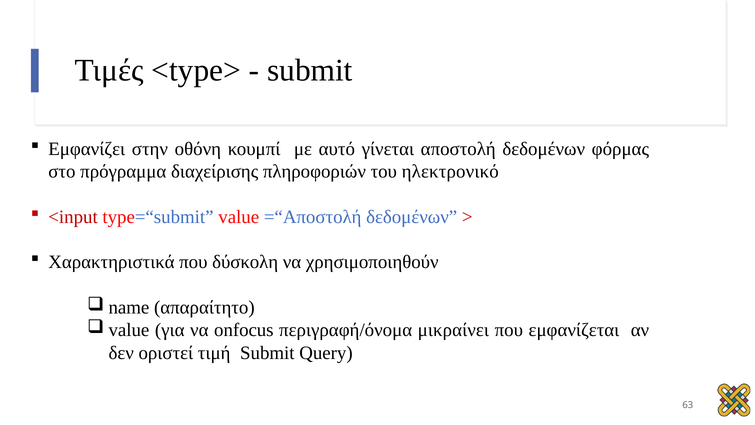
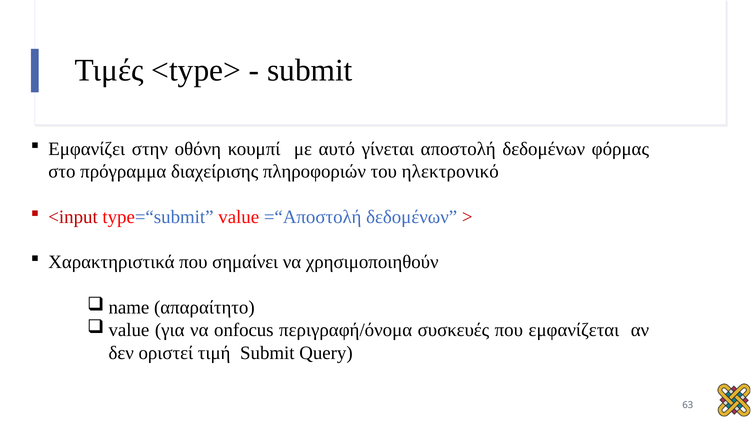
δύσκολη: δύσκολη -> σημαίνει
μικραίνει: μικραίνει -> συσκευές
